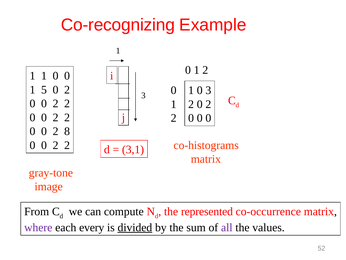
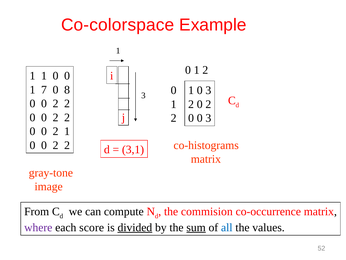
Co-recognizing: Co-recognizing -> Co-colorspace
5: 5 -> 7
2 at (67, 90): 2 -> 8
0 0 0: 0 -> 3
0 2 8: 8 -> 1
represented: represented -> commision
every: every -> score
sum underline: none -> present
all colour: purple -> blue
